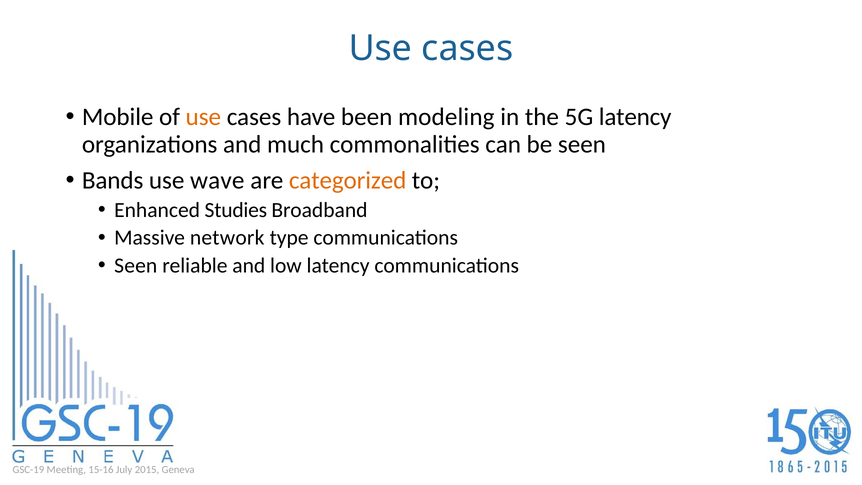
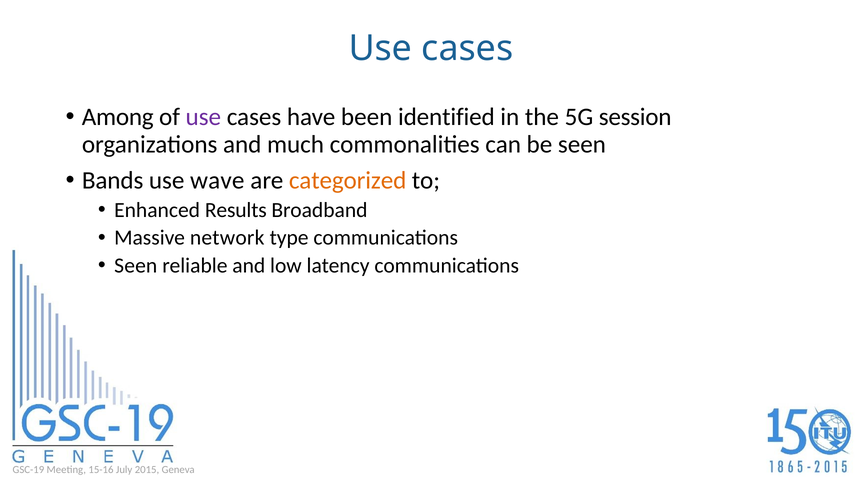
Mobile: Mobile -> Among
use at (203, 117) colour: orange -> purple
modeling: modeling -> identified
5G latency: latency -> session
Studies: Studies -> Results
